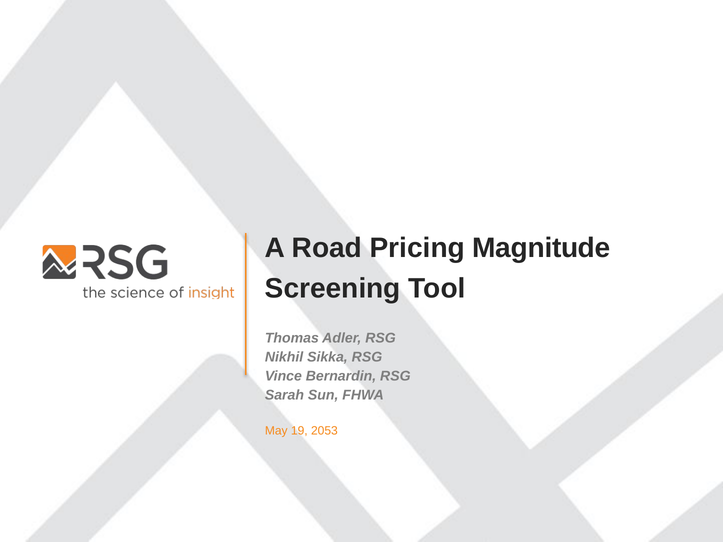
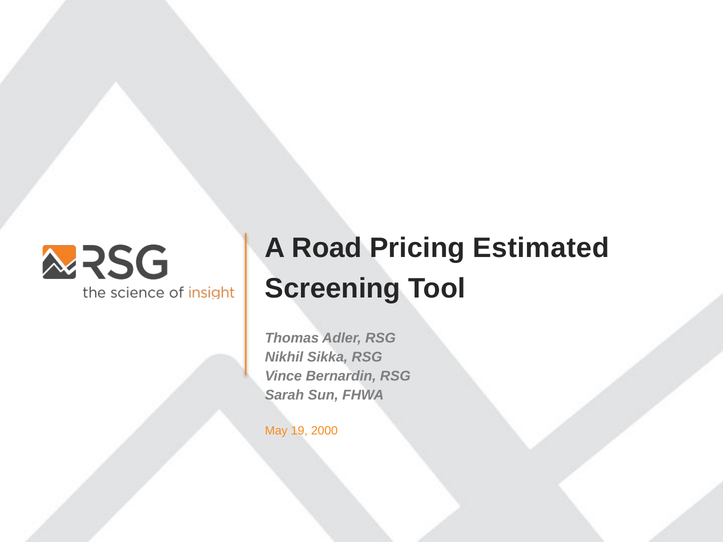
Magnitude: Magnitude -> Estimated
2053: 2053 -> 2000
